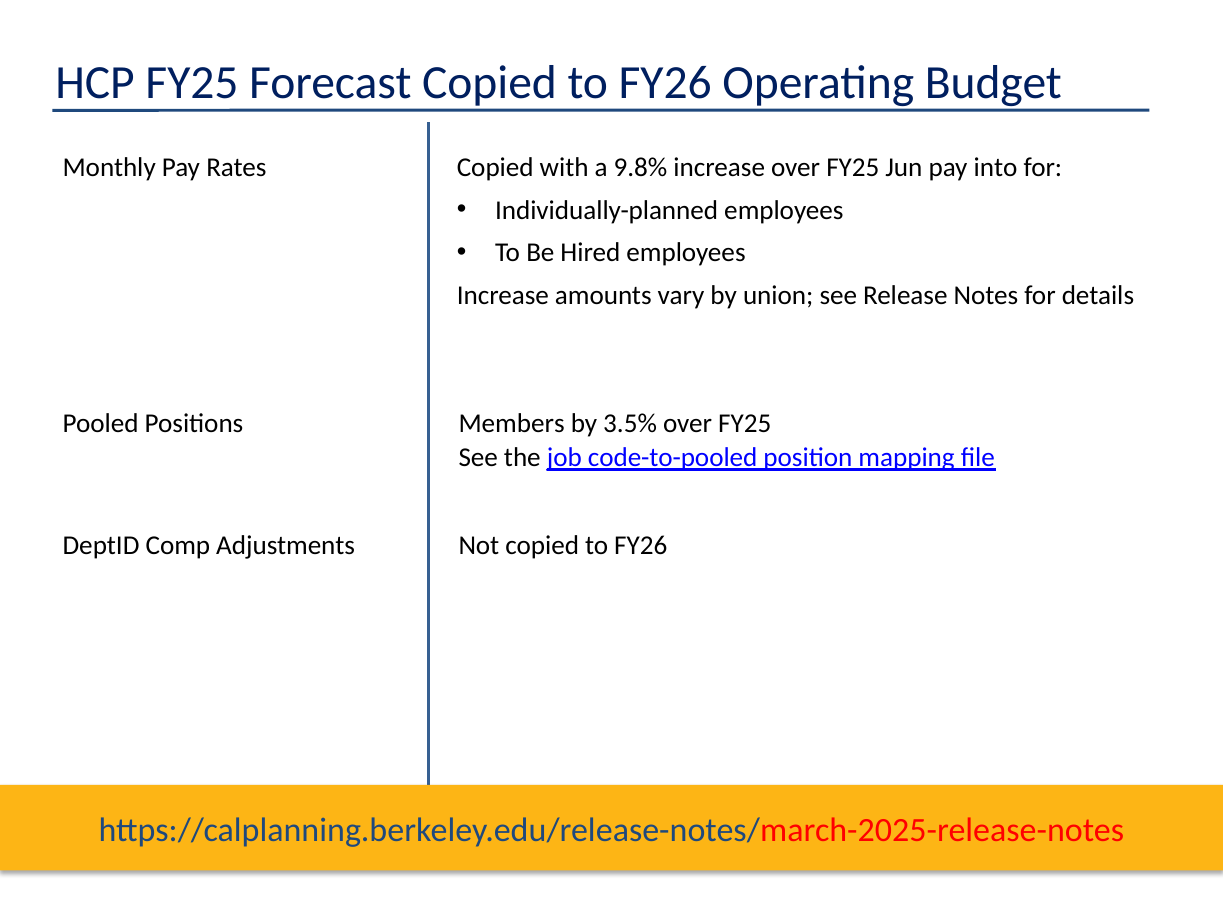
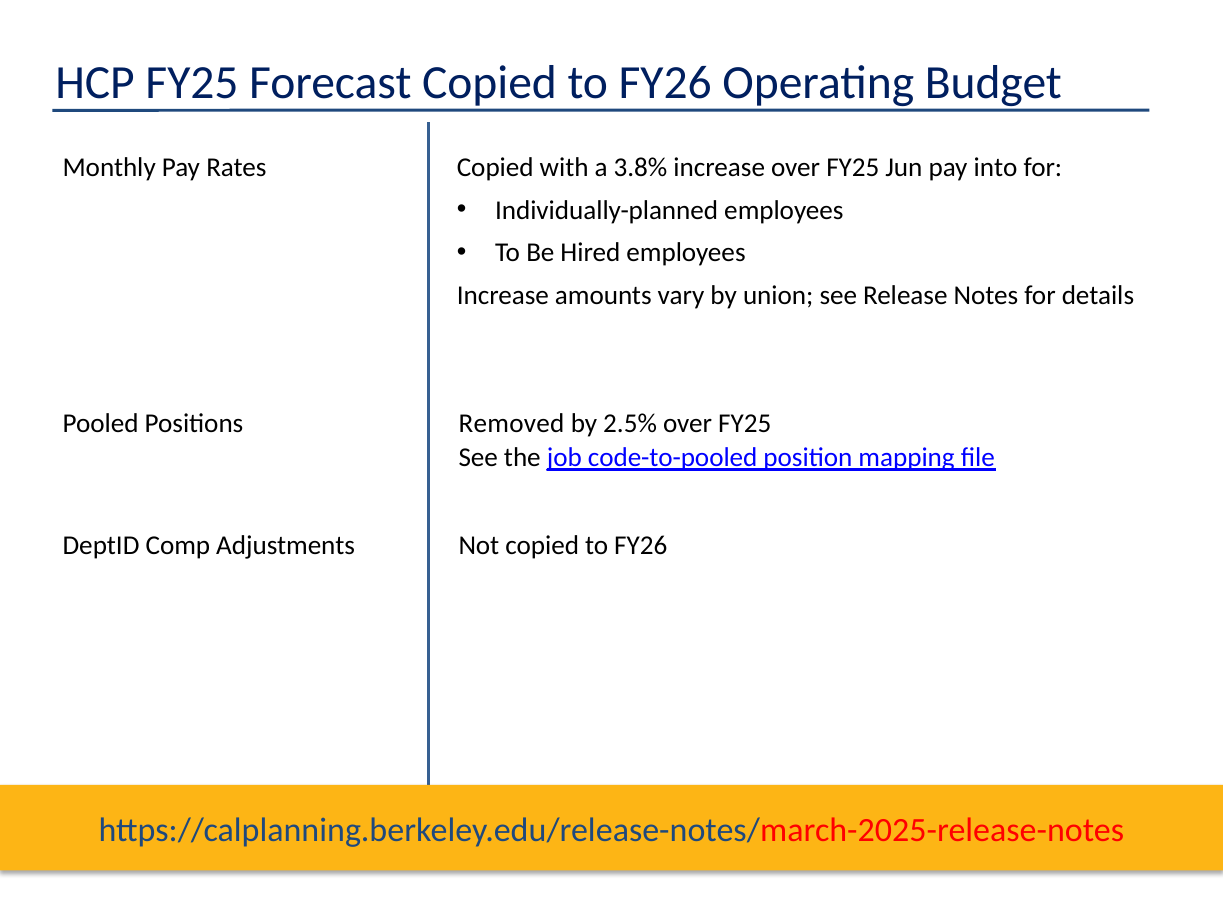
9.8%: 9.8% -> 3.8%
Members: Members -> Removed
3.5%: 3.5% -> 2.5%
